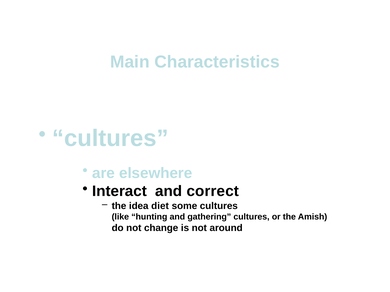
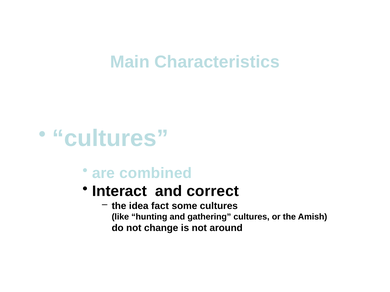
elsewhere: elsewhere -> combined
diet: diet -> fact
